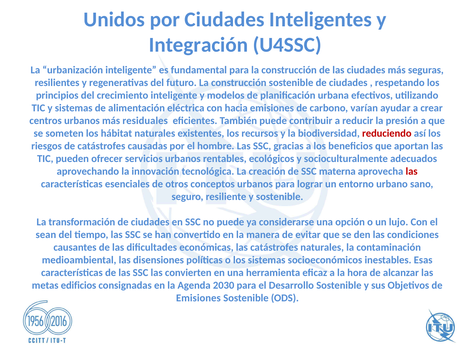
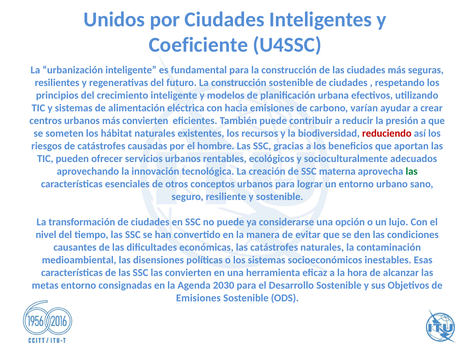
Integración: Integración -> Coeficiente
más residuales: residuales -> convierten
las at (412, 172) colour: red -> green
sean: sean -> nivel
metas edificios: edificios -> entorno
